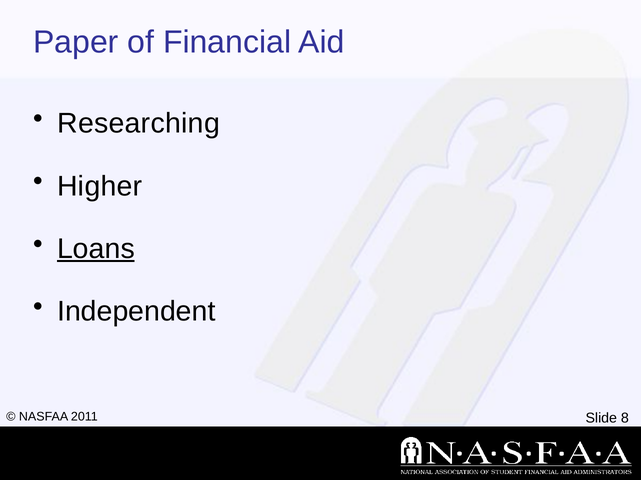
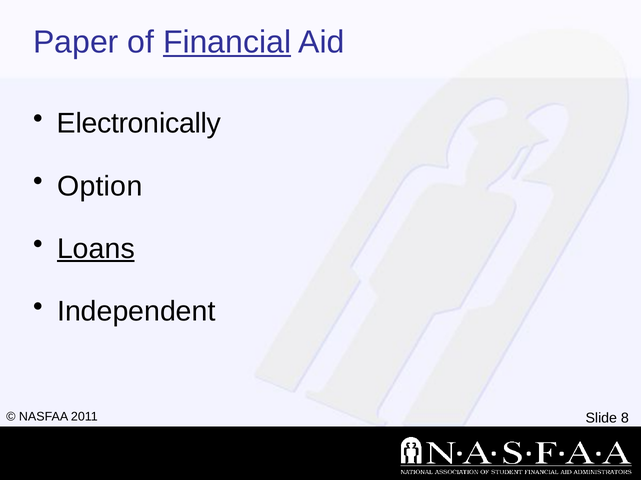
Financial underline: none -> present
Researching: Researching -> Electronically
Higher: Higher -> Option
